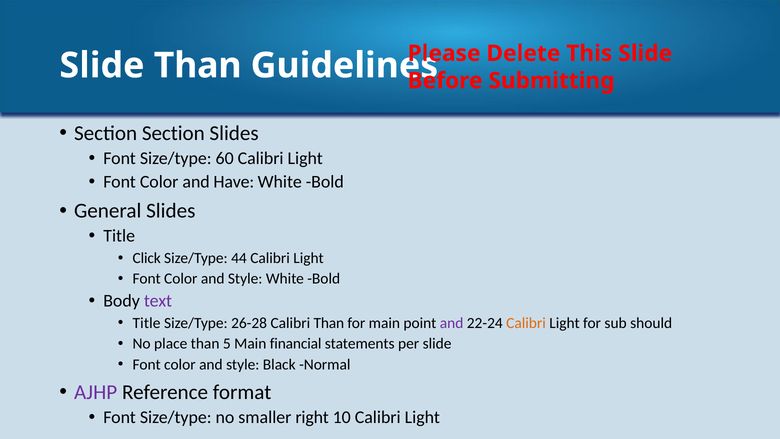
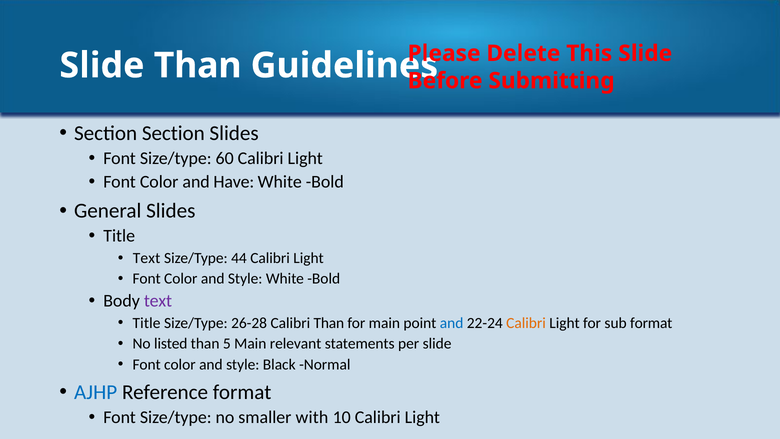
Click at (147, 258): Click -> Text
and at (452, 323) colour: purple -> blue
sub should: should -> format
place: place -> listed
financial: financial -> relevant
AJHP colour: purple -> blue
right: right -> with
